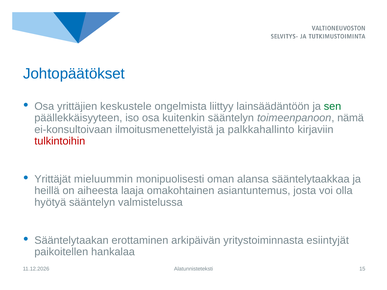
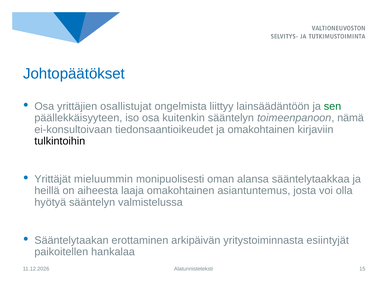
keskustele: keskustele -> osallistujat
ilmoitusmenettelyistä: ilmoitusmenettelyistä -> tiedonsaantioikeudet
ja palkkahallinto: palkkahallinto -> omakohtainen
tulkintoihin colour: red -> black
